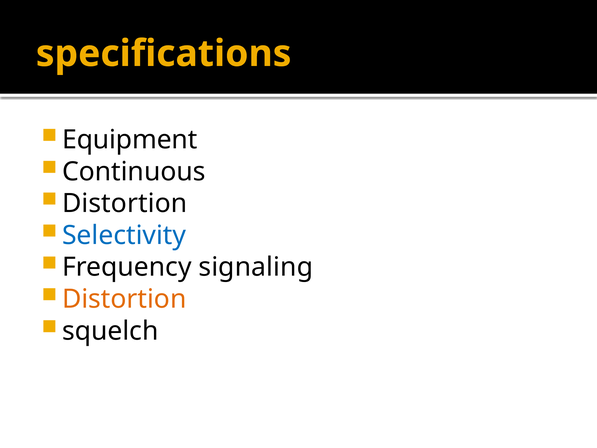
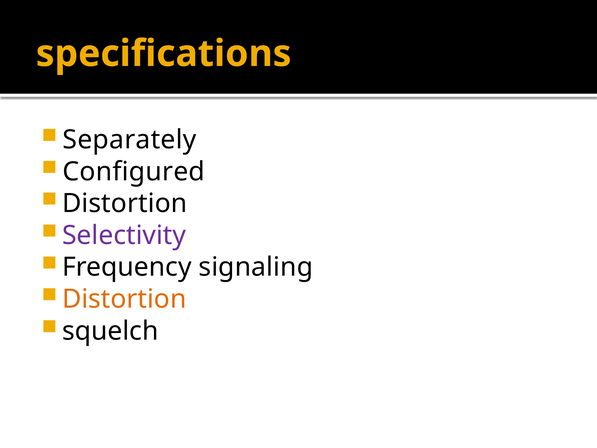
Equipment: Equipment -> Separately
Continuous: Continuous -> Configured
Selectivity colour: blue -> purple
